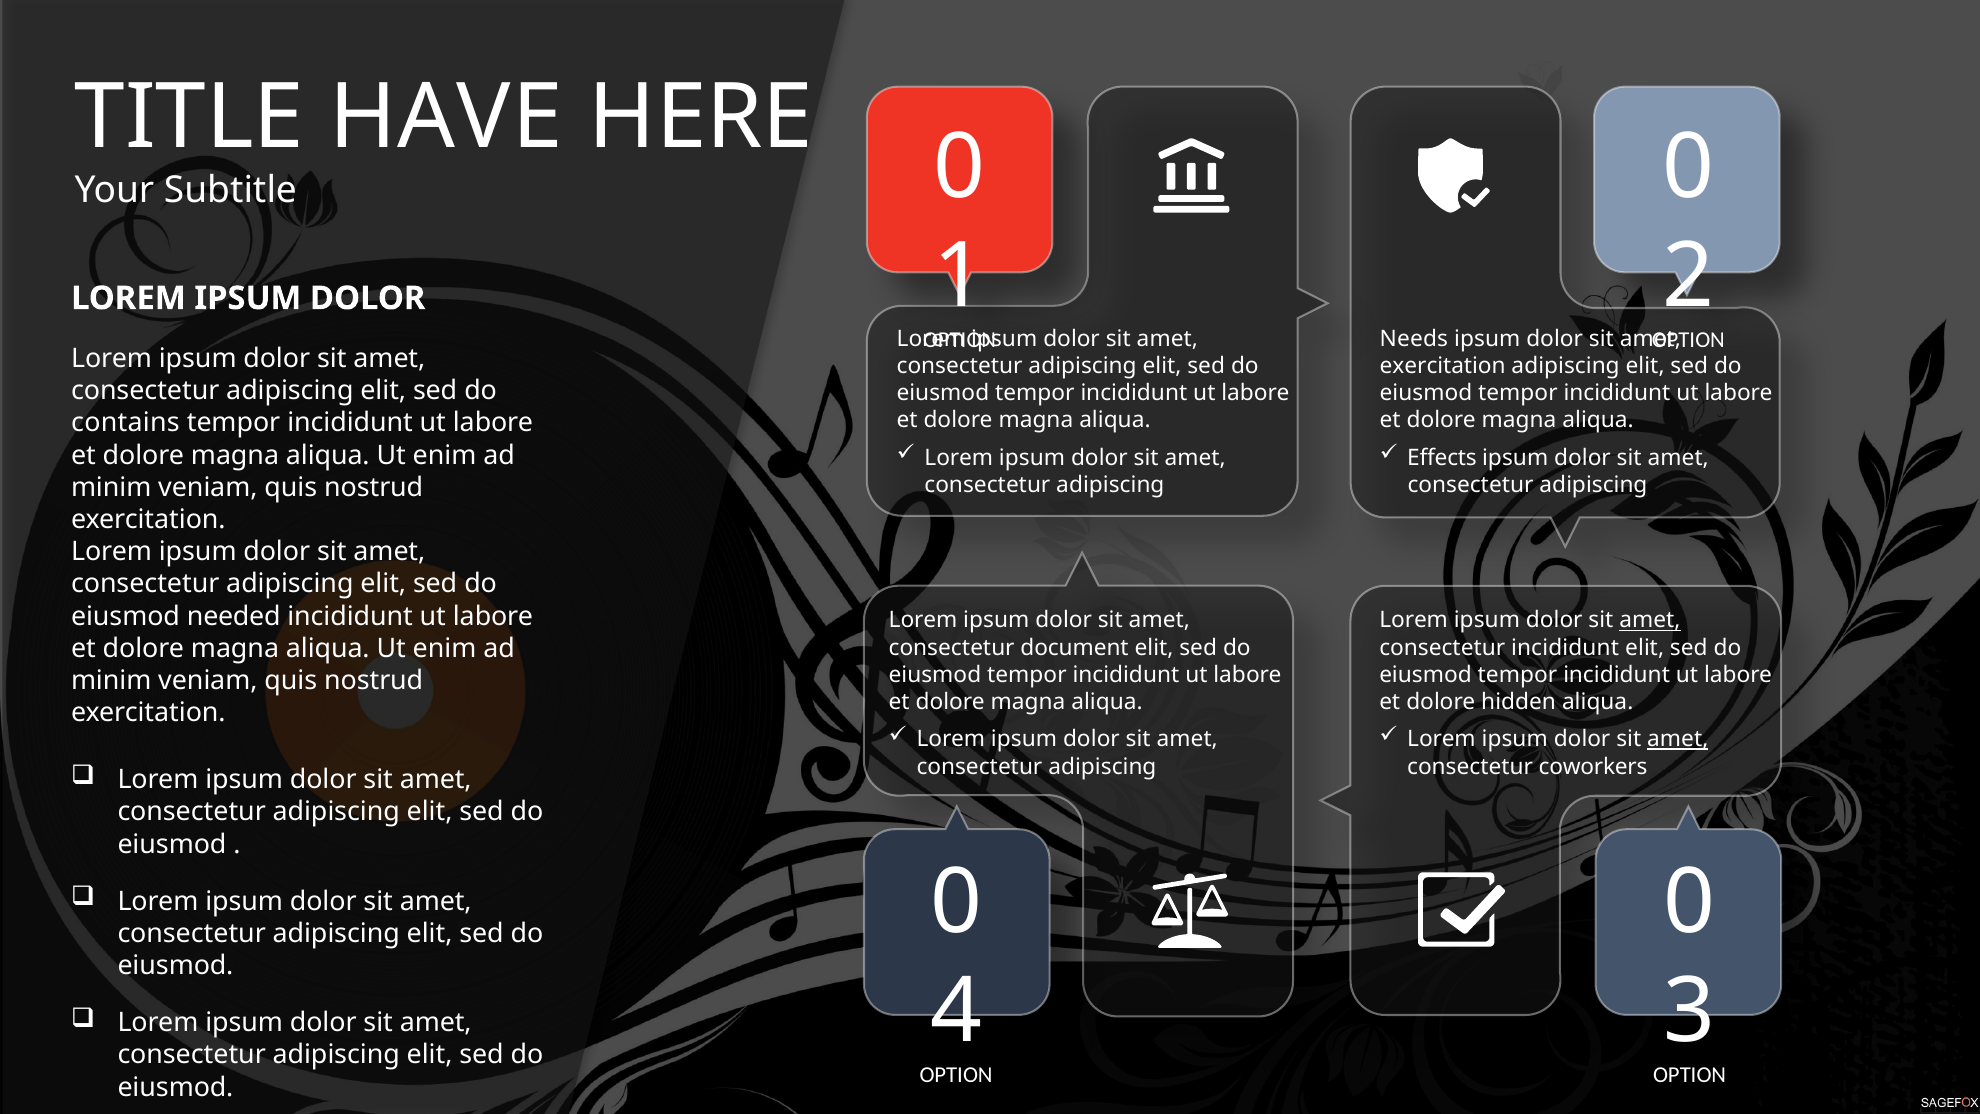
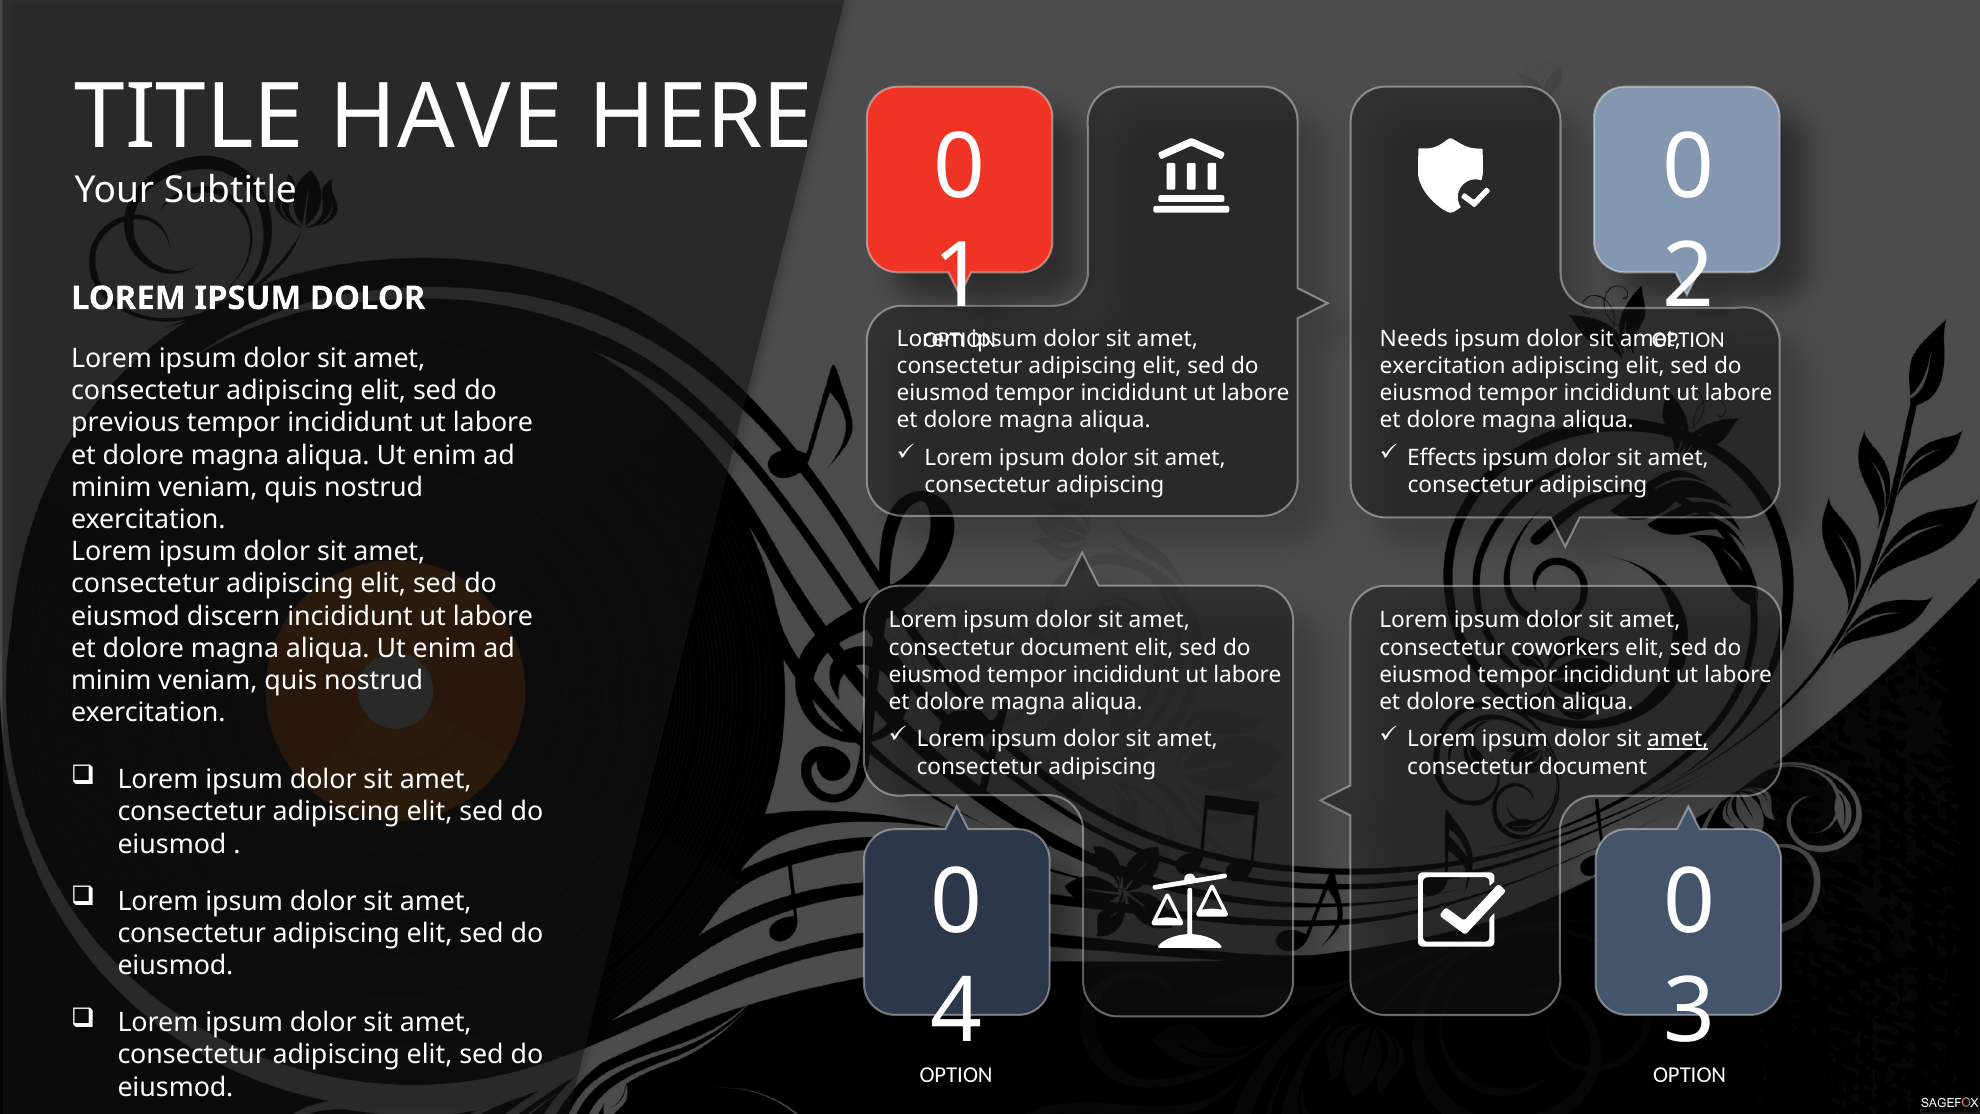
contains: contains -> previous
needed: needed -> discern
amet at (1650, 620) underline: present -> none
consectetur incididunt: incididunt -> coworkers
hidden: hidden -> section
coworkers at (1593, 766): coworkers -> document
